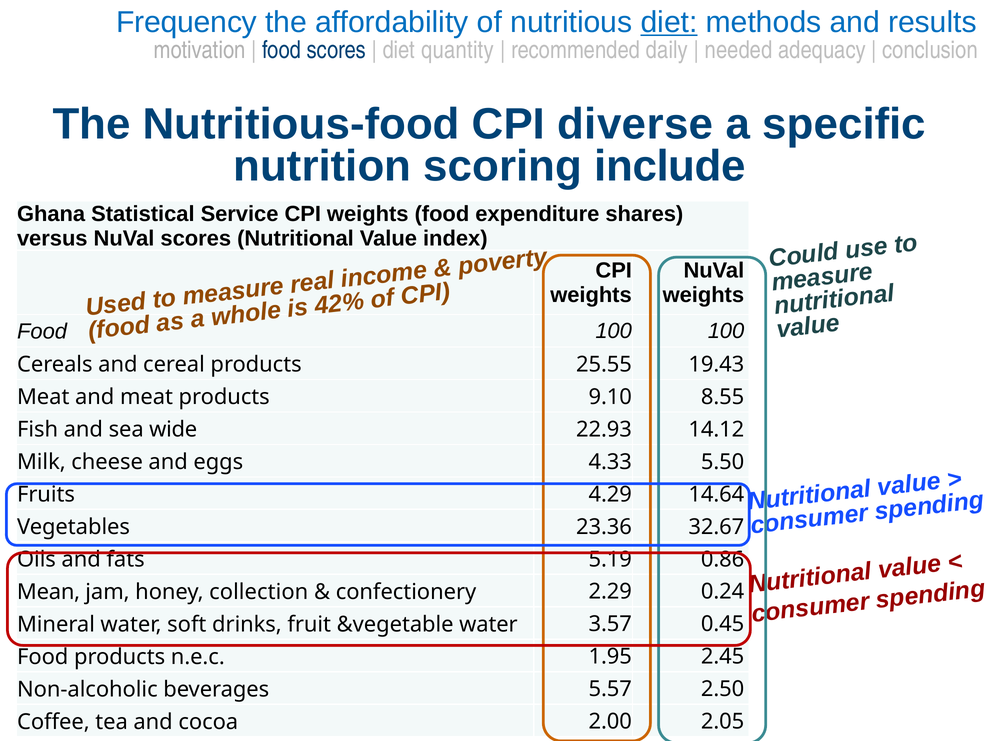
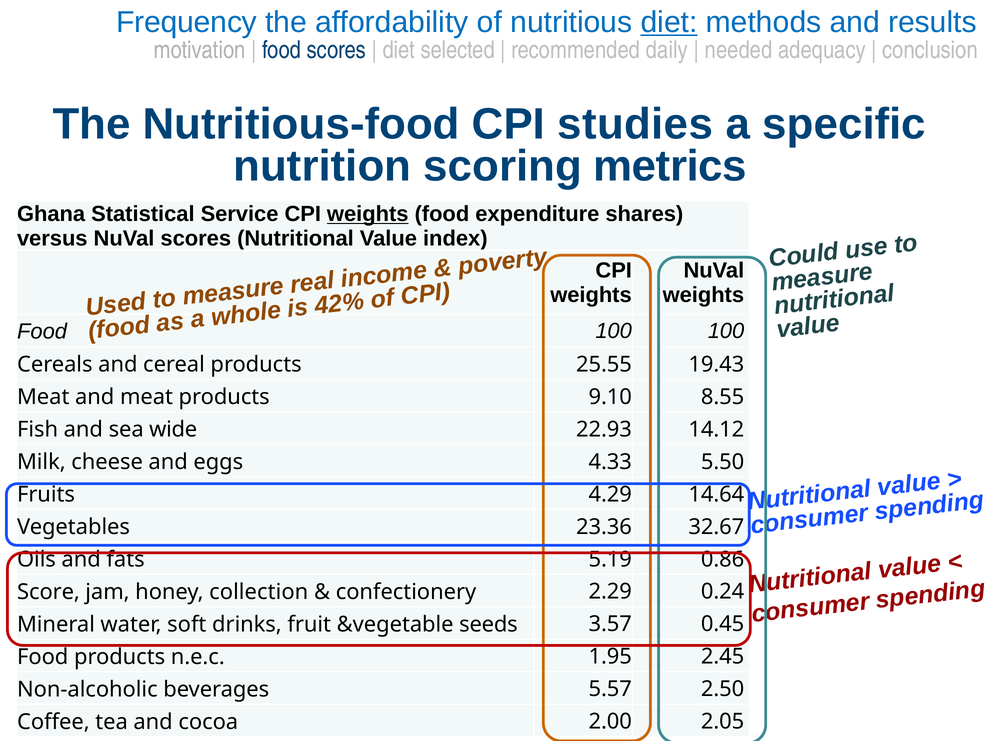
quantity: quantity -> selected
diverse: diverse -> studies
include: include -> metrics
weights at (368, 214) underline: none -> present
Mean: Mean -> Score
&vegetable water: water -> seeds
